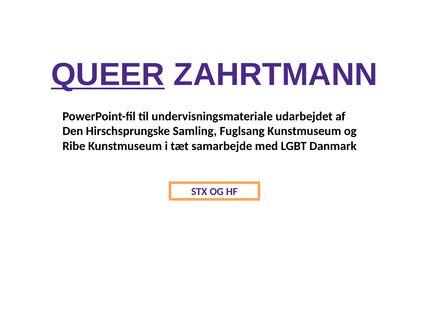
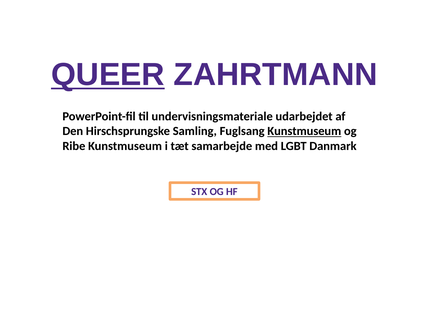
Kunstmuseum at (304, 131) underline: none -> present
